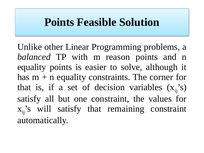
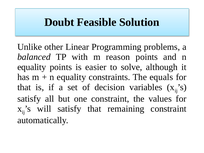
Points at (59, 22): Points -> Doubt
corner: corner -> equals
